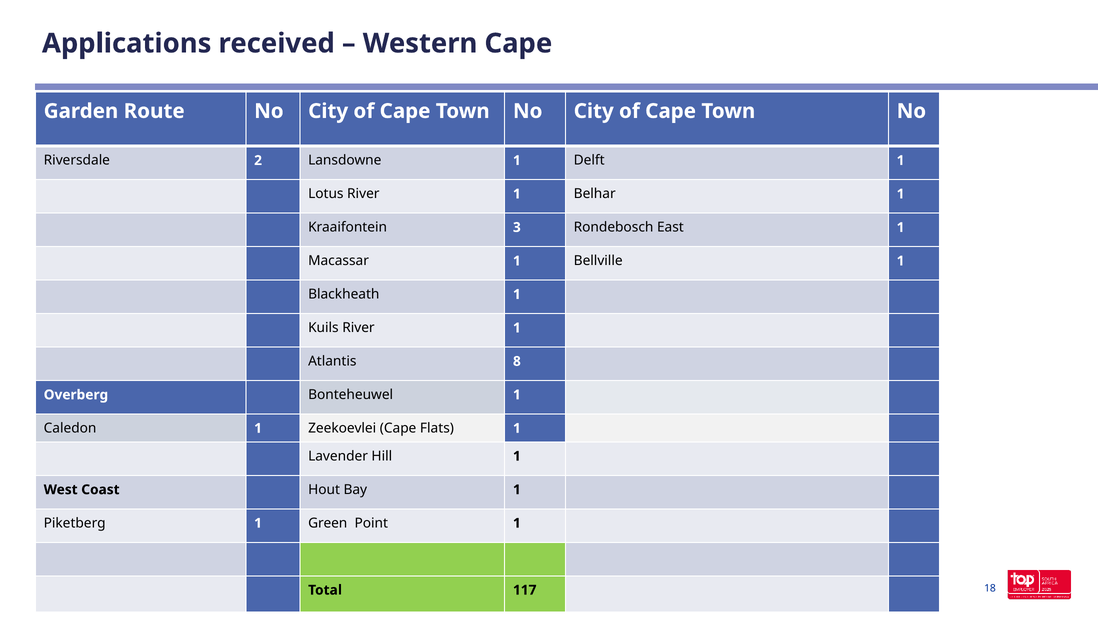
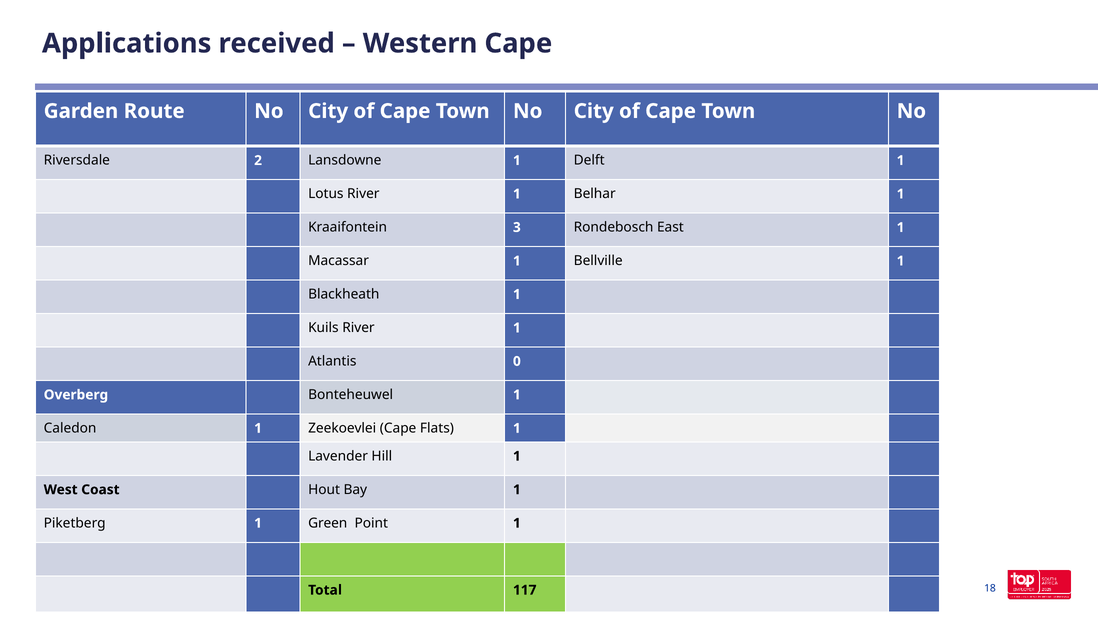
8: 8 -> 0
